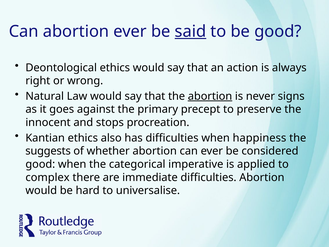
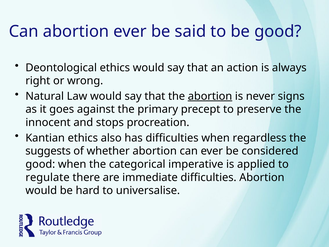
said underline: present -> none
happiness: happiness -> regardless
complex: complex -> regulate
